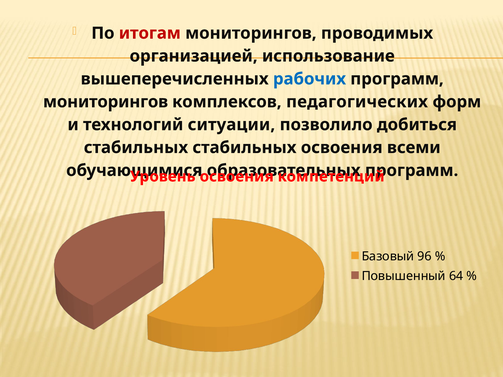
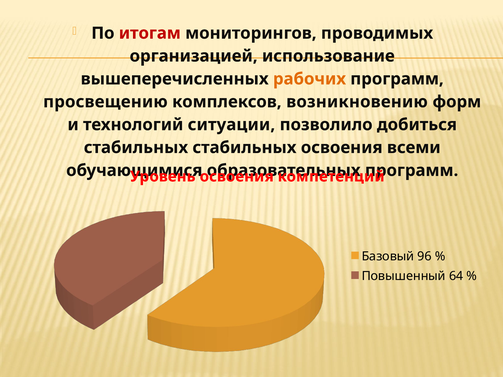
рабочих colour: blue -> orange
мониторингов at (106, 102): мониторингов -> просвещению
педагогических: педагогических -> возникновению
